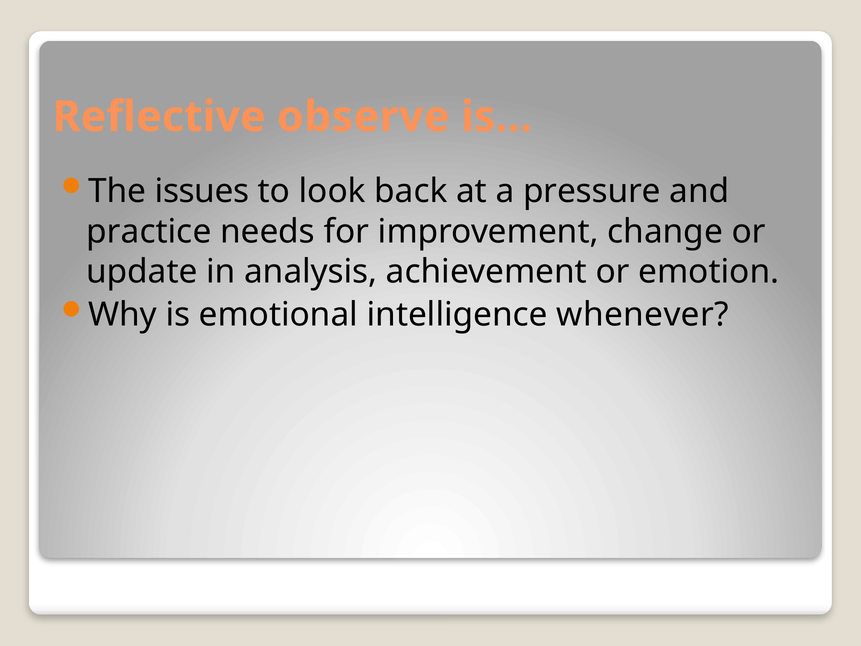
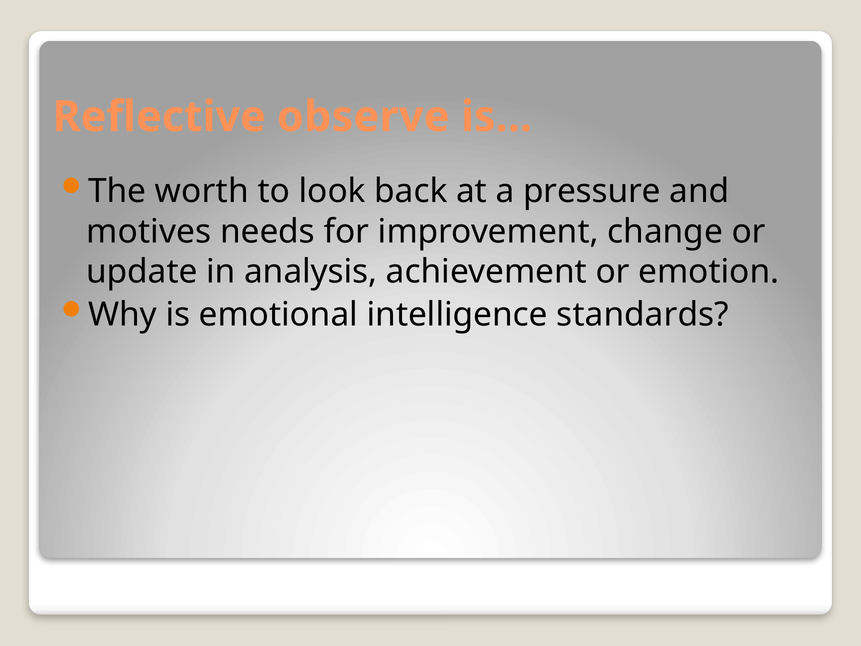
issues: issues -> worth
practice: practice -> motives
whenever: whenever -> standards
